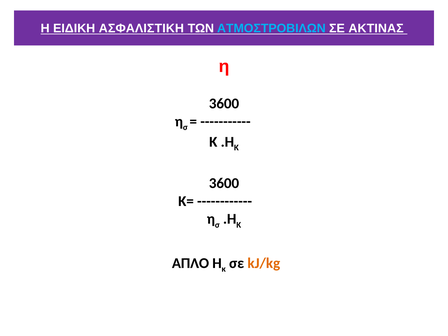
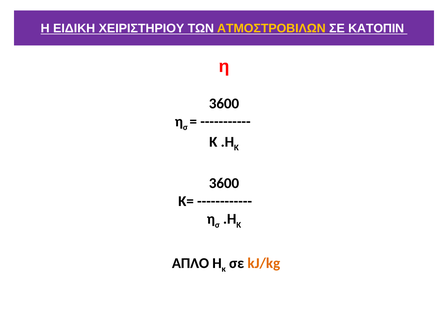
ΑΣΦΑΛΙΣΤΙΚΗ: ΑΣΦΑΛΙΣΤΙΚΗ -> ΧΕΙΡΙΣΤΗΡΙΟΥ
ΑΤΜΟΣΤΡΟΒΙΛΩΝ colour: light blue -> yellow
ΑΚΤΙΝΑΣ: ΑΚΤΙΝΑΣ -> ΚΑΤΟΠΙΝ
